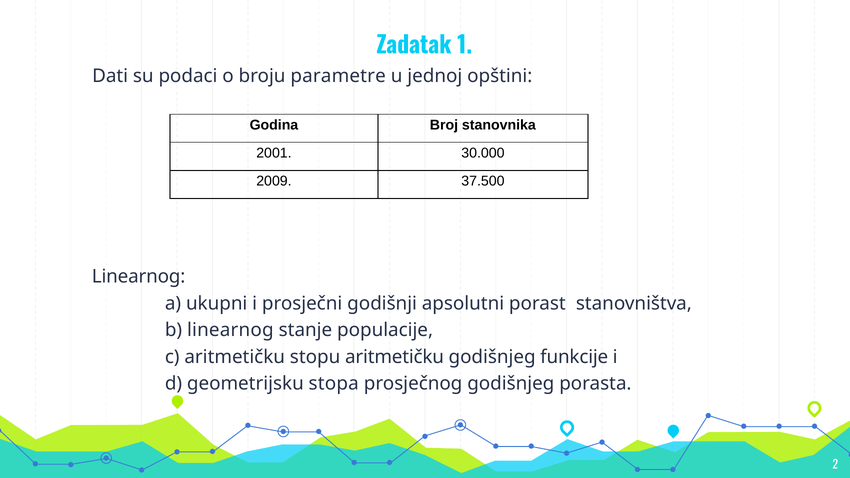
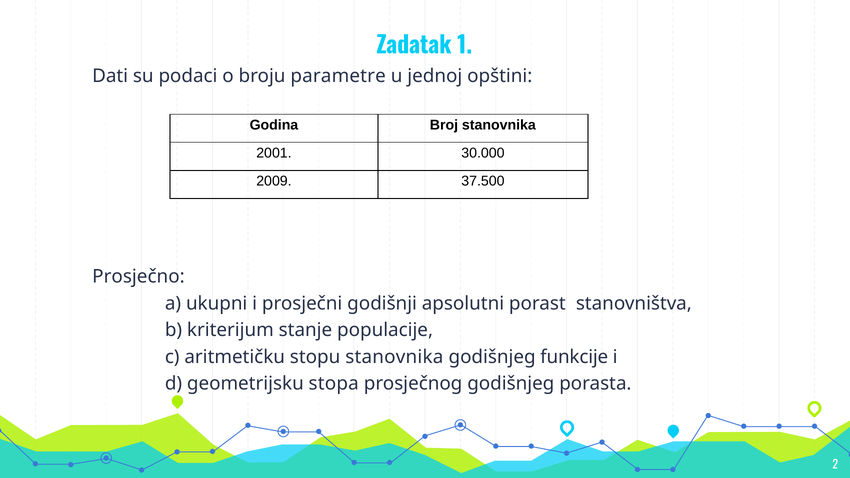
Linearnog at (139, 277): Linearnog -> Prosječno
b linearnog: linearnog -> kriterijum
stopu aritmetičku: aritmetičku -> stanovnika
